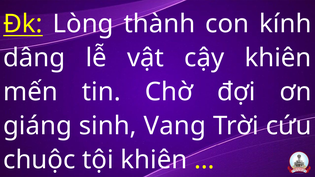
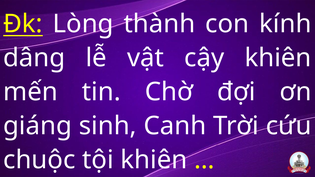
Vang: Vang -> Canh
